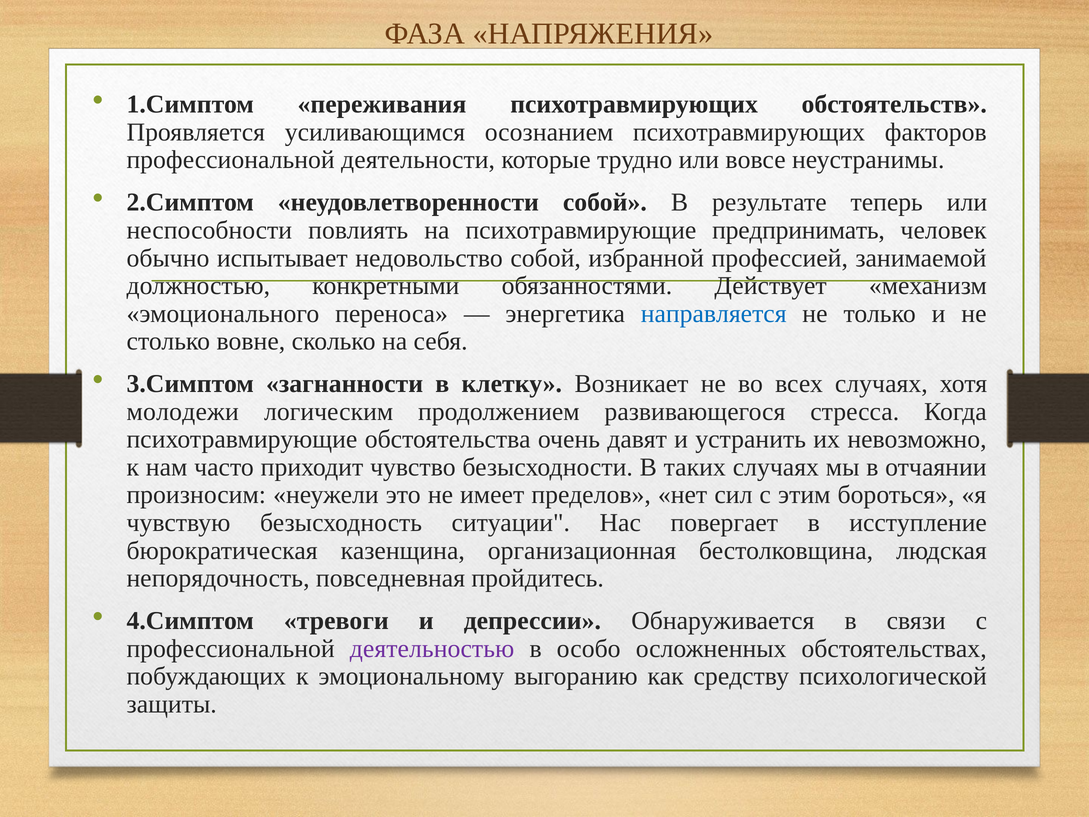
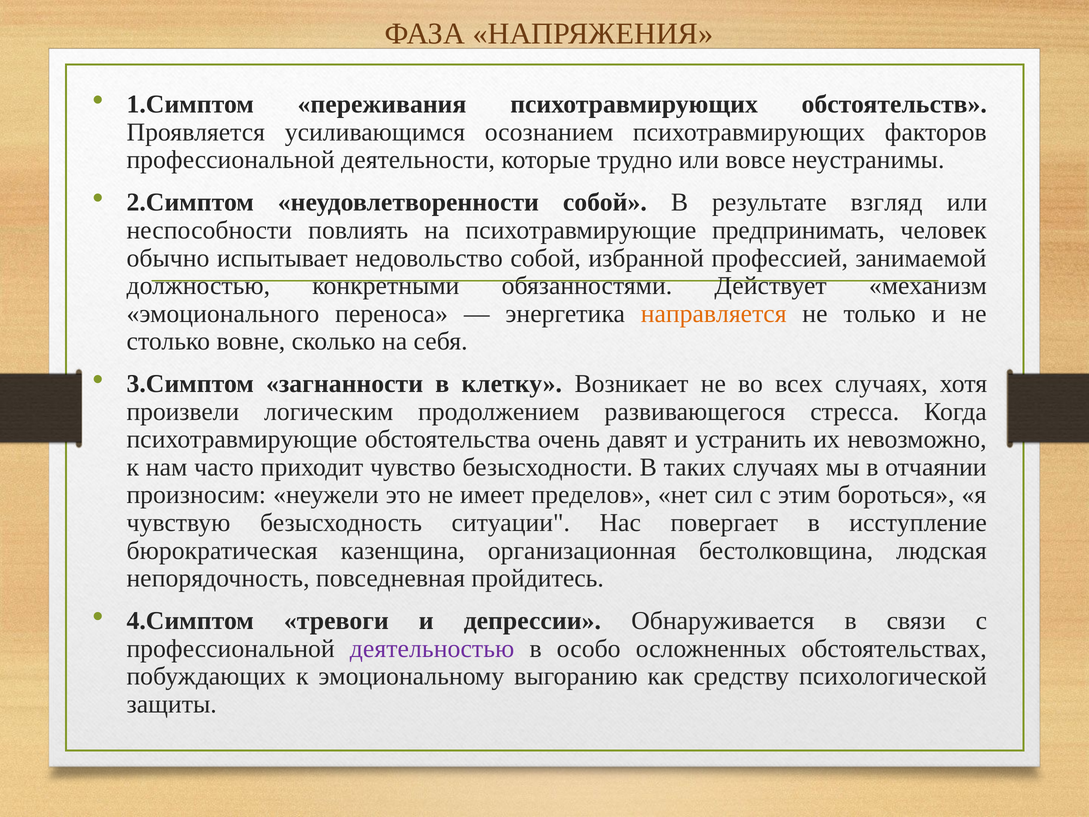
теперь: теперь -> взгляд
направляется colour: blue -> orange
молодежи: молодежи -> произвели
